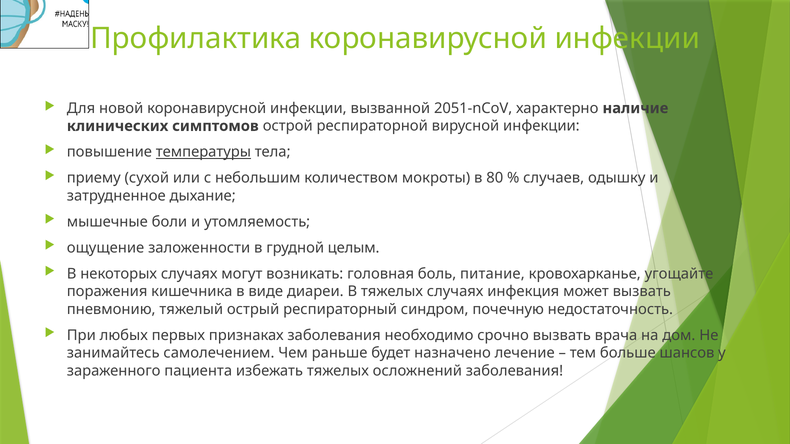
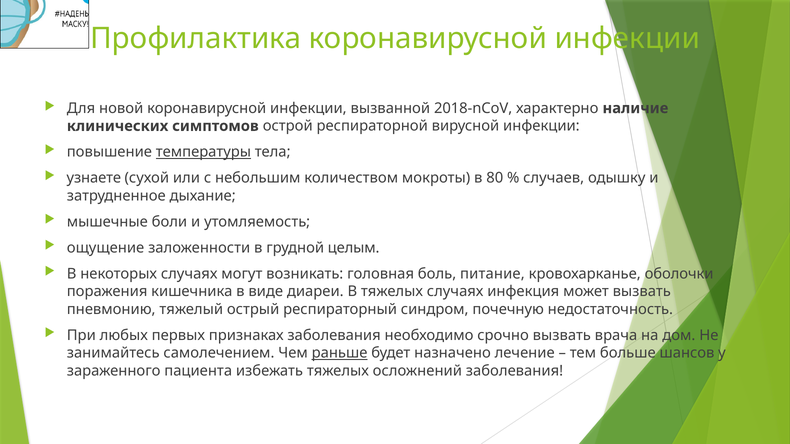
2051-nCoV: 2051-nCoV -> 2018-nCoV
приему: приему -> узнаете
угощайте: угощайте -> оболочки
раньше underline: none -> present
